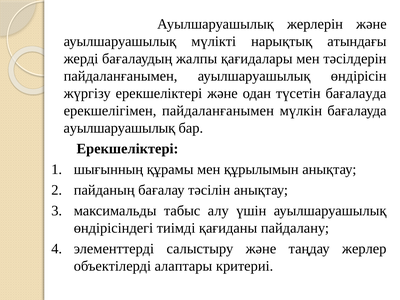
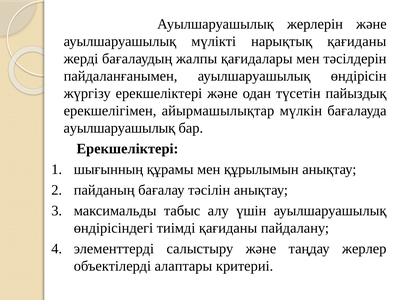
нарықтық атындағы: атындағы -> қағиданы
түсетін бағалауда: бағалауда -> пайыздық
ерекшелігімен пайдаланғанымен: пайдаланғанымен -> айырмашылықтар
